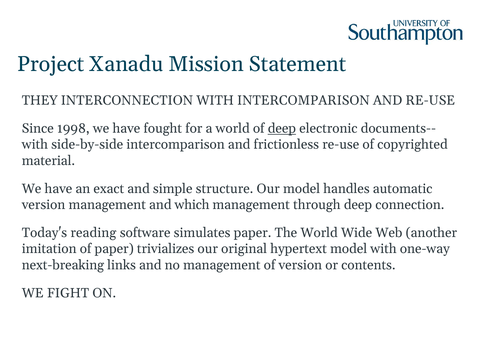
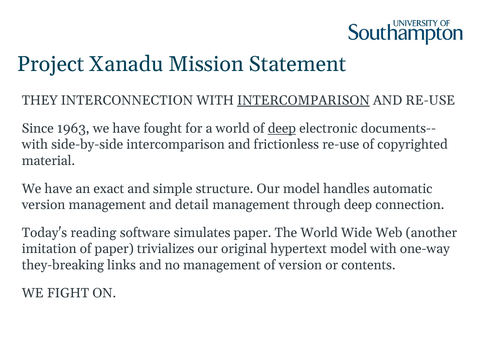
INTERCOMPARISON at (303, 101) underline: none -> present
1998: 1998 -> 1963
which: which -> detail
next-breaking: next-breaking -> they-breaking
